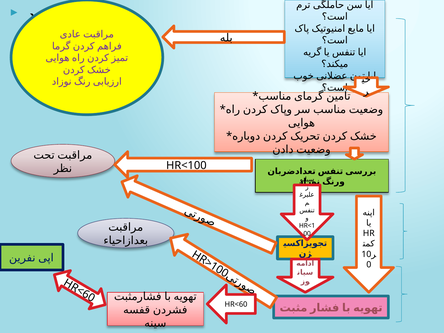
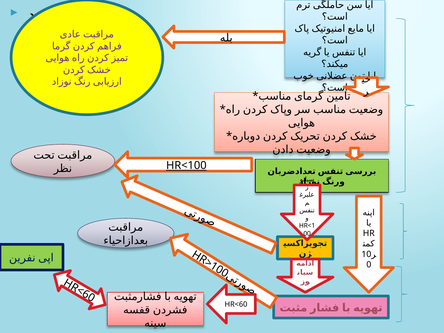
HR<100 underline: none -> present
